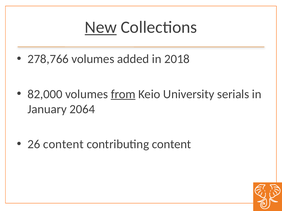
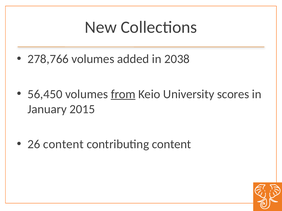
New underline: present -> none
2018: 2018 -> 2038
82,000: 82,000 -> 56,450
serials: serials -> scores
2064: 2064 -> 2015
